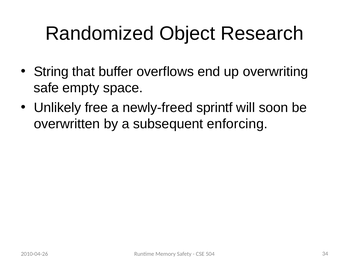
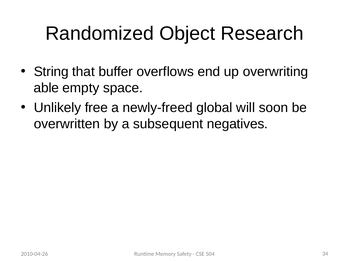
safe: safe -> able
sprintf: sprintf -> global
enforcing: enforcing -> negatives
